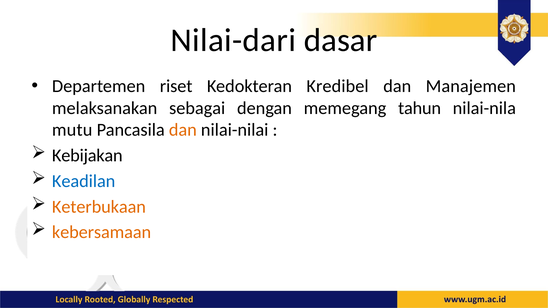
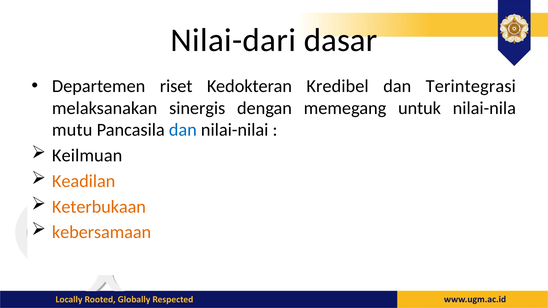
Manajemen: Manajemen -> Terintegrasi
sebagai: sebagai -> sinergis
tahun: tahun -> untuk
dan at (183, 130) colour: orange -> blue
Kebijakan: Kebijakan -> Keilmuan
Keadilan colour: blue -> orange
